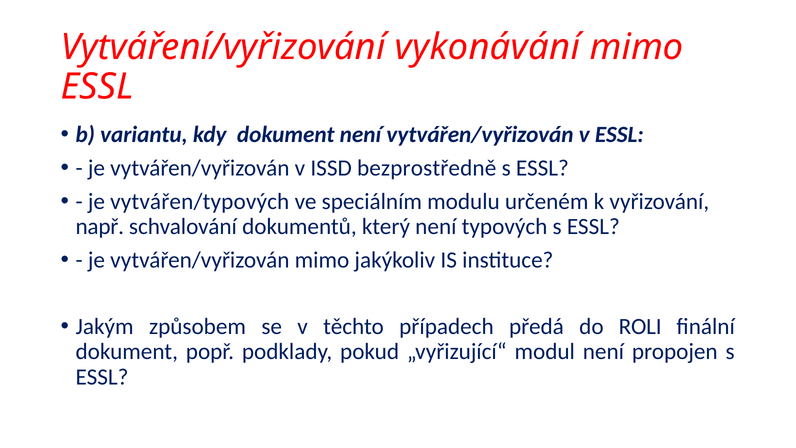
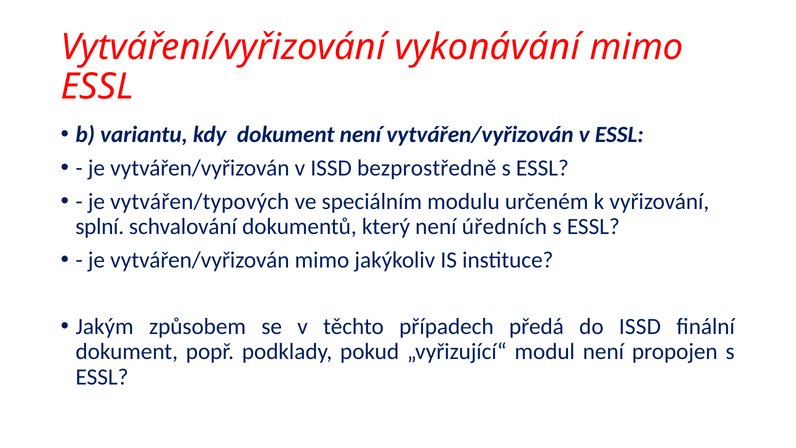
např: např -> splní
typových: typových -> úředních
do ROLI: ROLI -> ISSD
